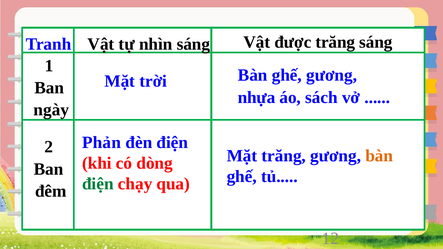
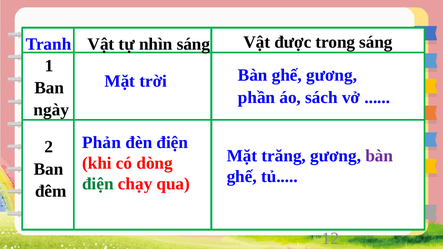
được trăng: trăng -> trong
nhựa: nhựa -> phần
bàn at (379, 156) colour: orange -> purple
